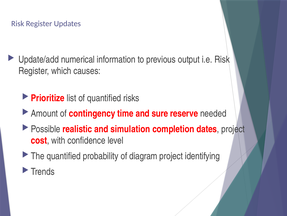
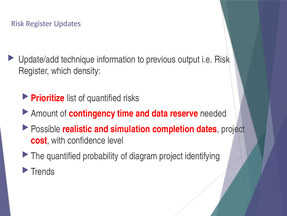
numerical: numerical -> technique
causes: causes -> density
sure: sure -> data
